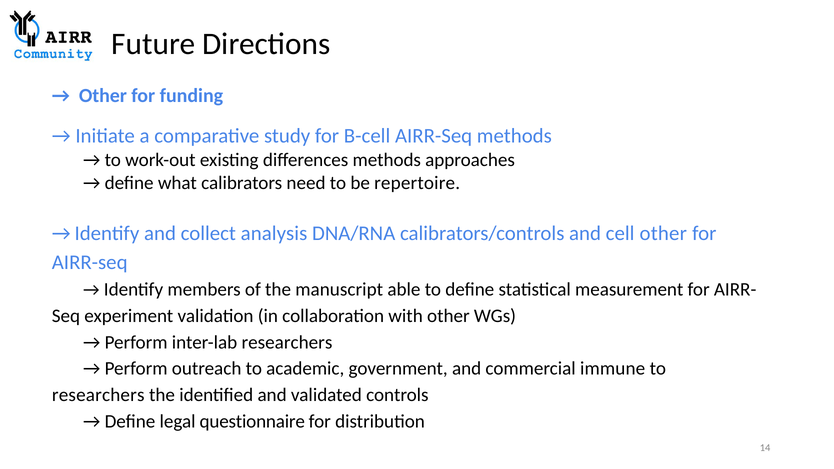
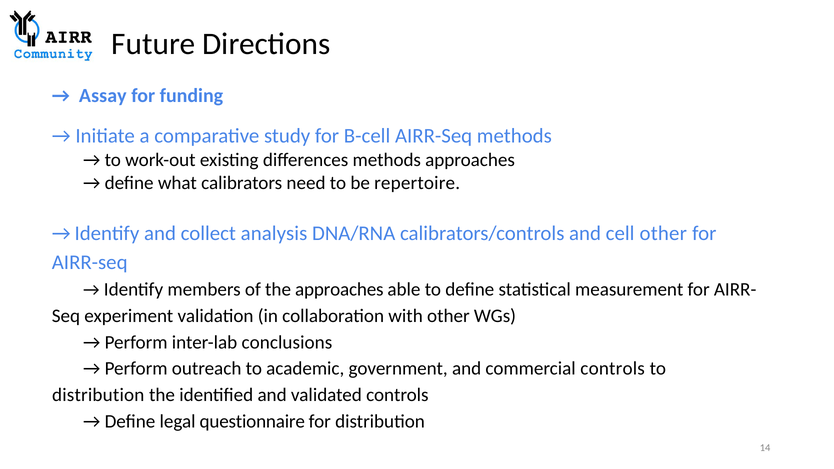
Other at (103, 96): Other -> Assay
the manuscript: manuscript -> approaches
inter-lab researchers: researchers -> conclusions
commercial immune: immune -> controls
researchers at (98, 395): researchers -> distribution
